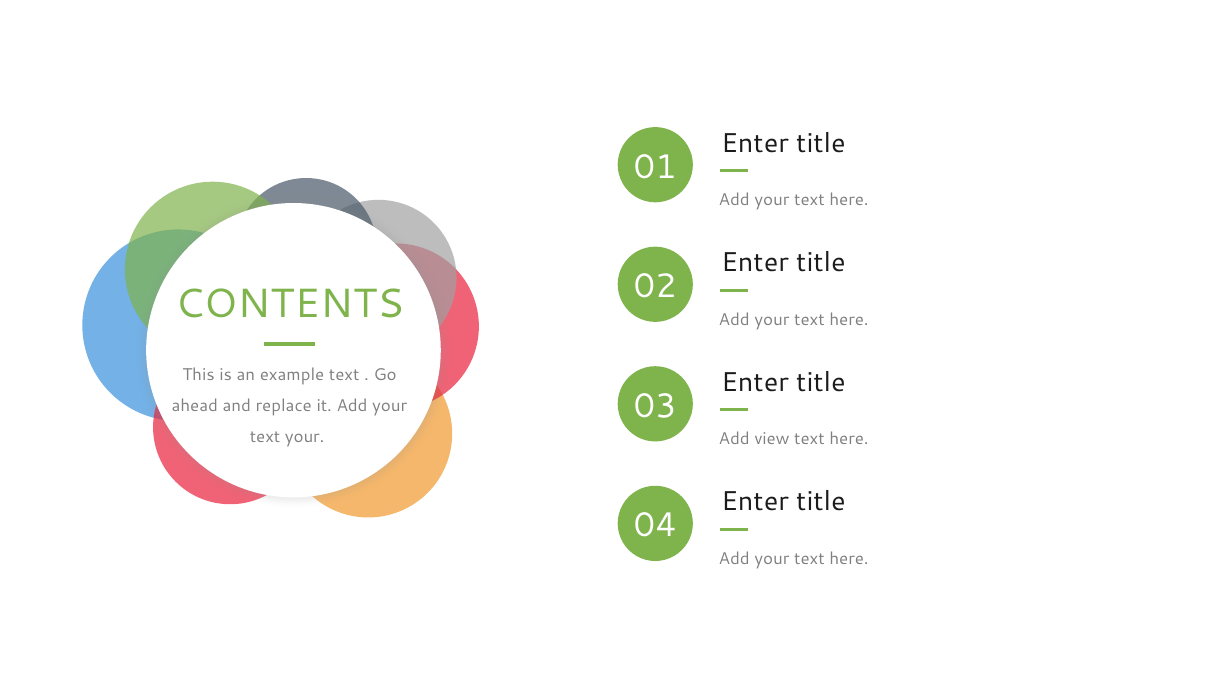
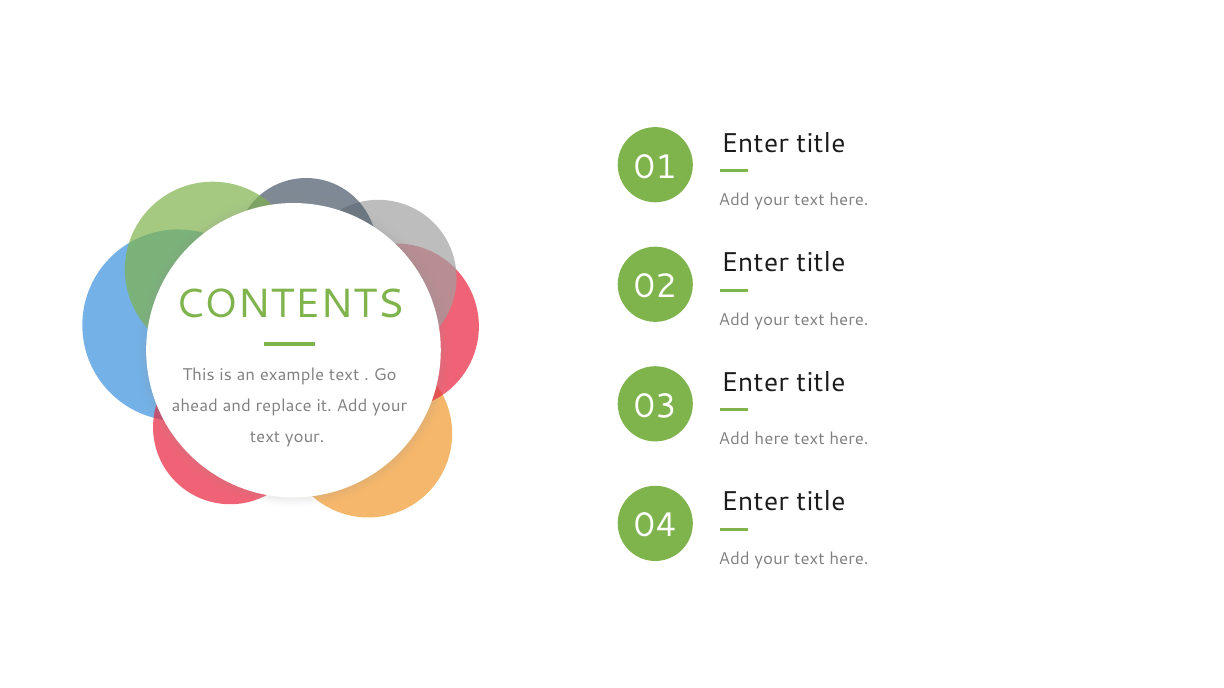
Add view: view -> here
